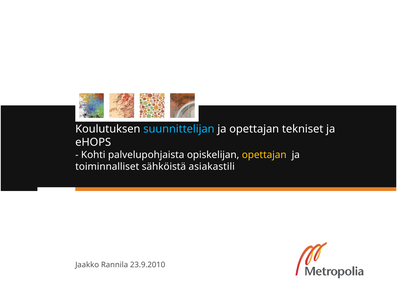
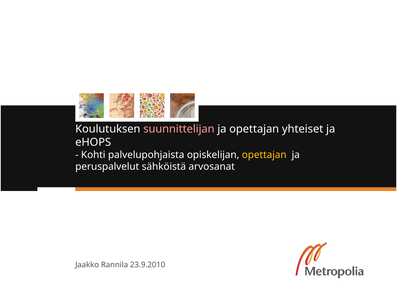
suunnittelijan colour: light blue -> pink
tekniset: tekniset -> yhteiset
toiminnalliset: toiminnalliset -> peruspalvelut
asiakastili: asiakastili -> arvosanat
